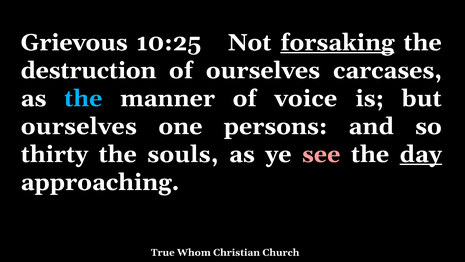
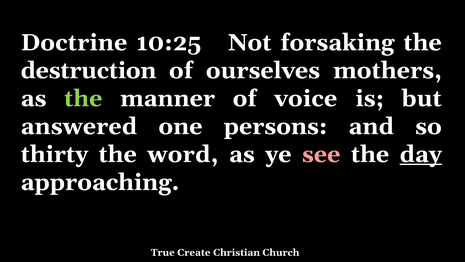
Grievous: Grievous -> Doctrine
forsaking underline: present -> none
carcases: carcases -> mothers
the at (83, 98) colour: light blue -> light green
ourselves at (79, 126): ourselves -> answered
souls: souls -> word
Whom: Whom -> Create
